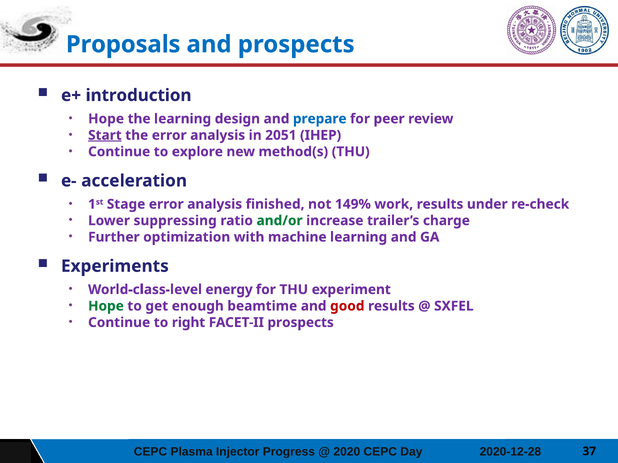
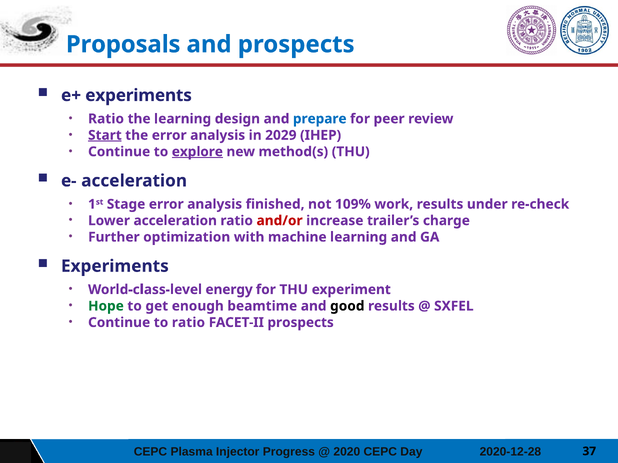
e+ introduction: introduction -> experiments
Hope at (106, 119): Hope -> Ratio
2051: 2051 -> 2029
explore underline: none -> present
149%: 149% -> 109%
Lower suppressing: suppressing -> acceleration
and/or colour: green -> red
good colour: red -> black
to right: right -> ratio
